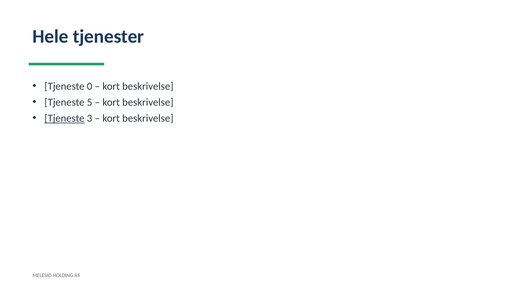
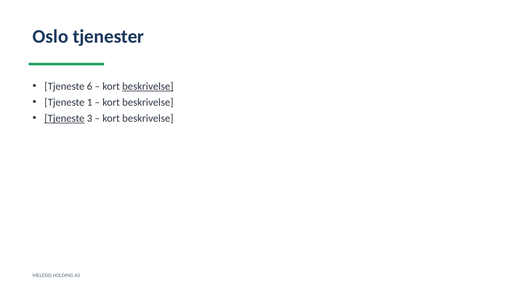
Hele: Hele -> Oslo
0: 0 -> 6
beskrivelse at (148, 87) underline: none -> present
5: 5 -> 1
